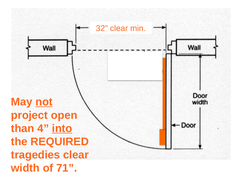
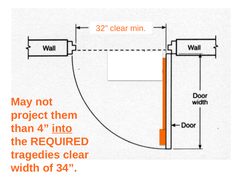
not underline: present -> none
open: open -> them
71: 71 -> 34
